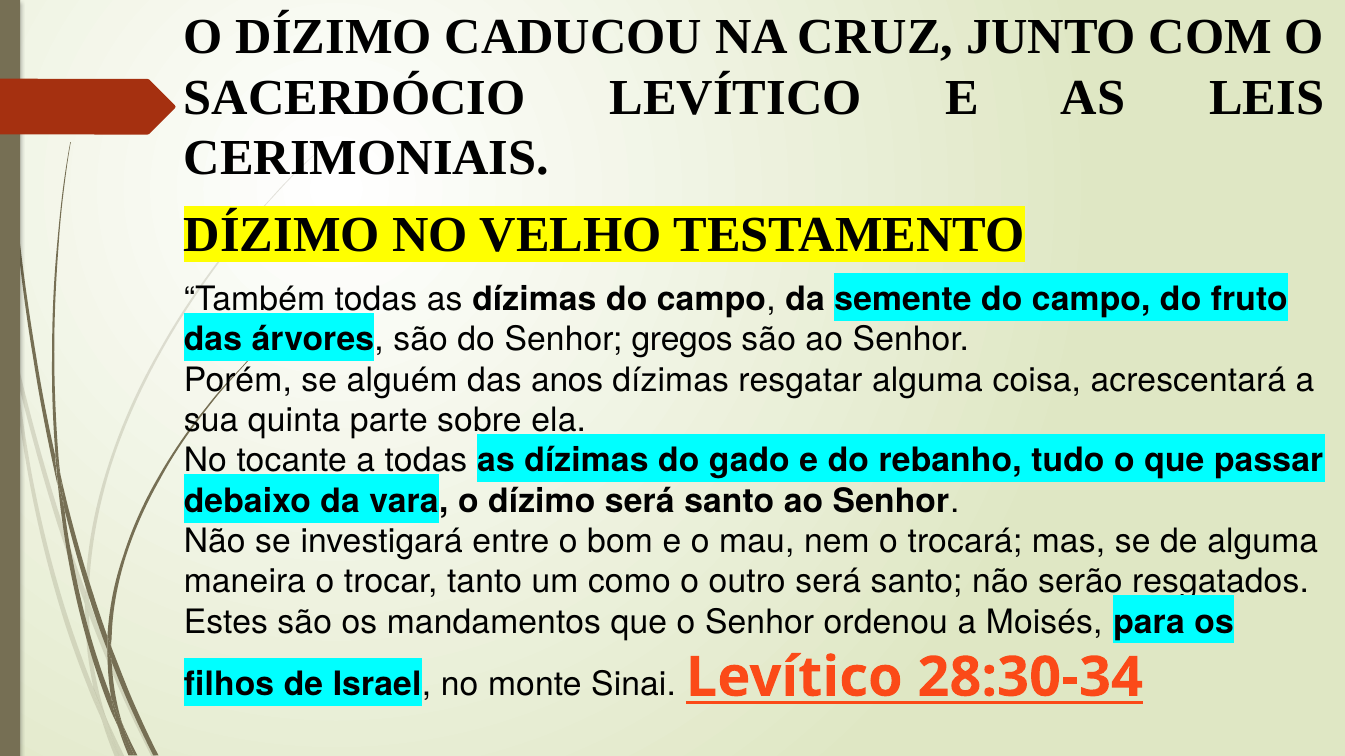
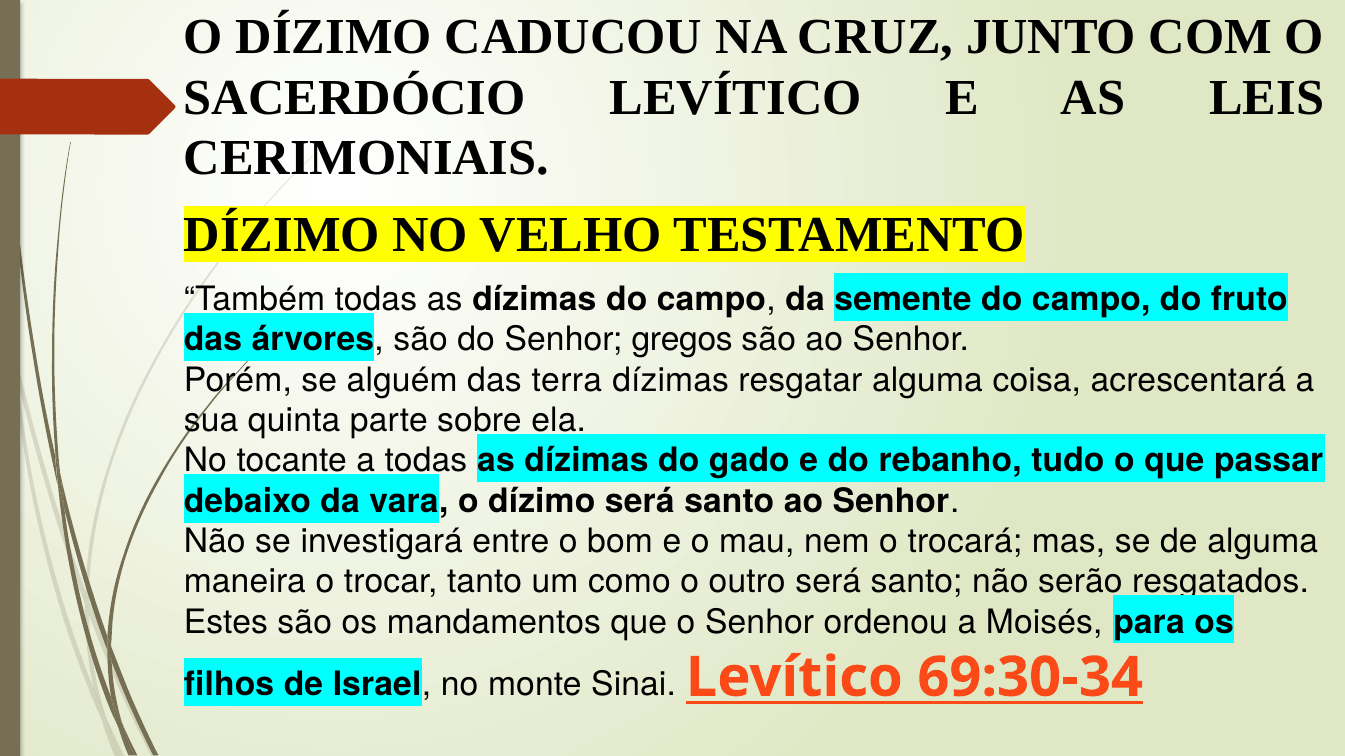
anos: anos -> terra
28:30-34: 28:30-34 -> 69:30-34
